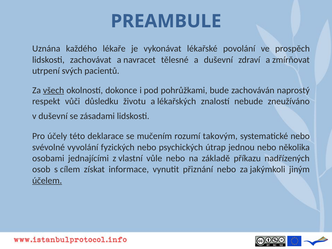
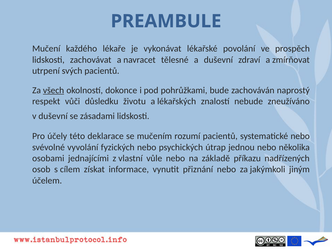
Uznána: Uznána -> Mučení
rozumí takovým: takovým -> pacientů
účelem underline: present -> none
